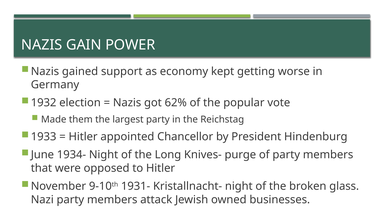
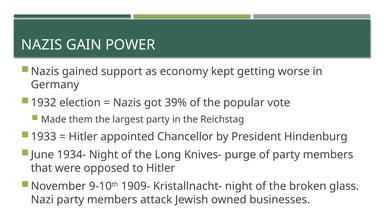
62%: 62% -> 39%
1931-: 1931- -> 1909-
